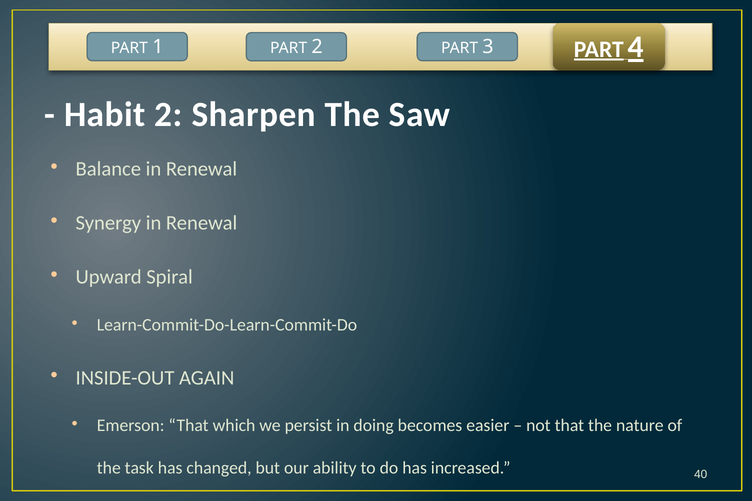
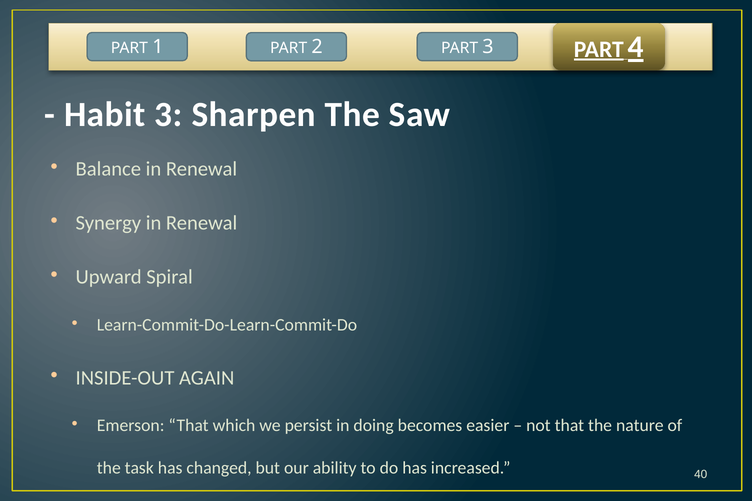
Habit 2: 2 -> 3
